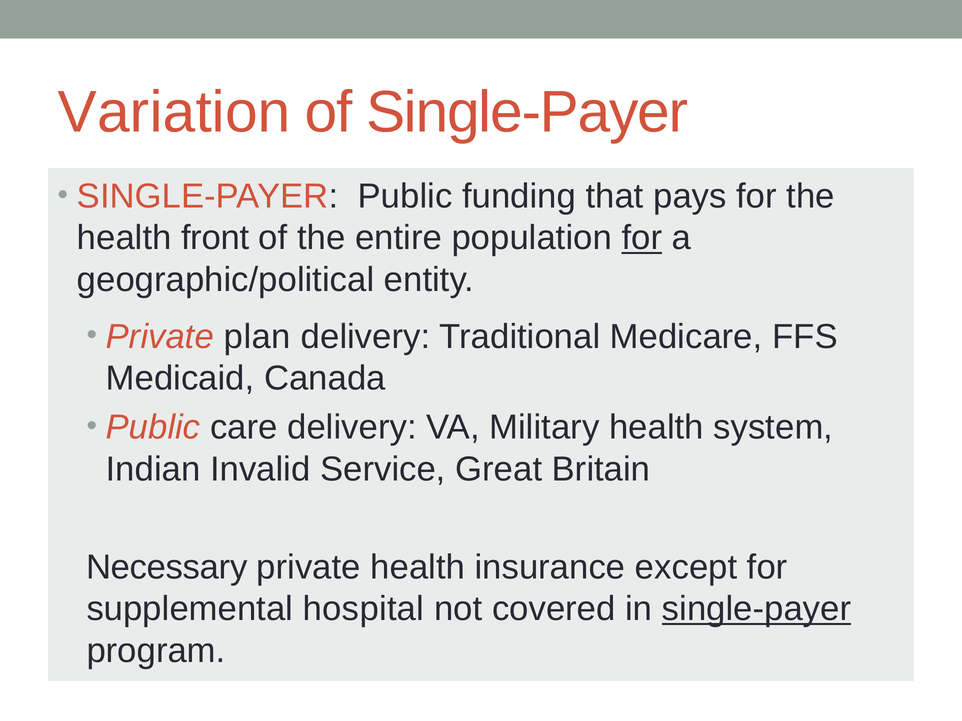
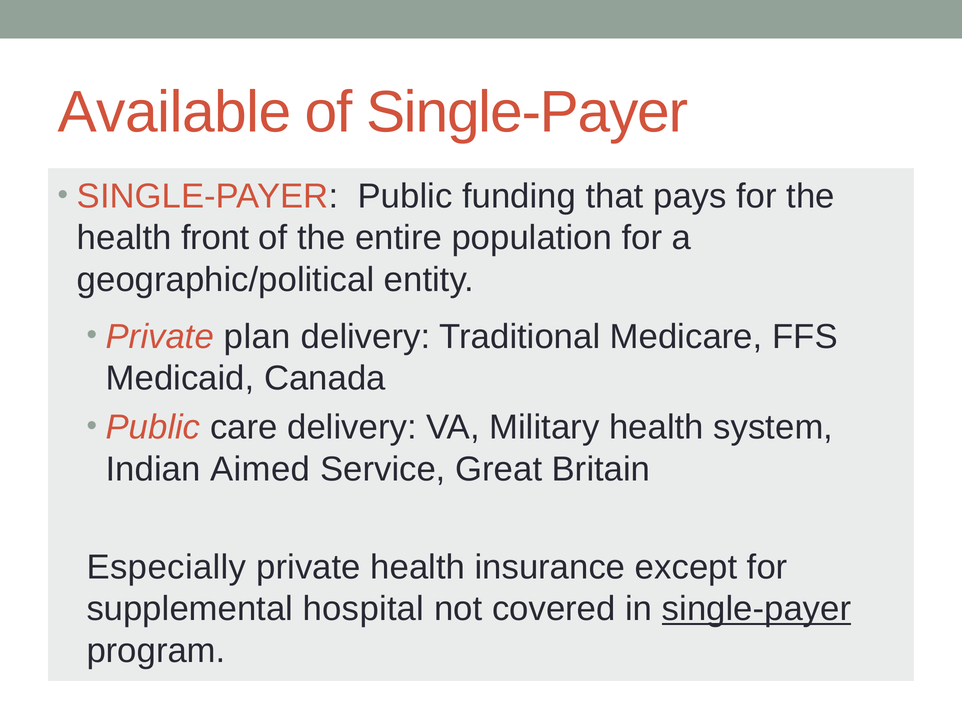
Variation: Variation -> Available
for at (642, 238) underline: present -> none
Invalid: Invalid -> Aimed
Necessary: Necessary -> Especially
